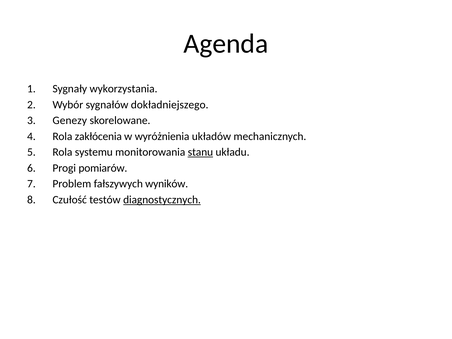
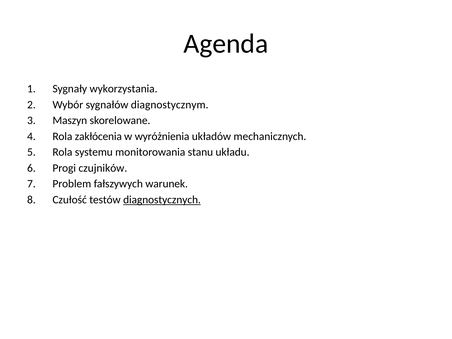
dokładniejszego: dokładniejszego -> diagnostycznym
Genezy: Genezy -> Maszyn
stanu underline: present -> none
pomiarów: pomiarów -> czujników
wyników: wyników -> warunek
